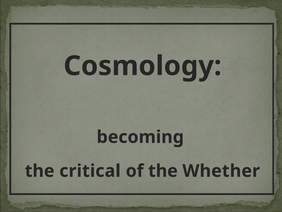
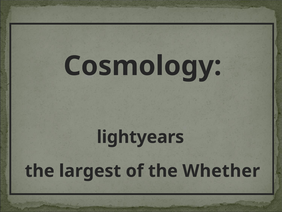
becoming: becoming -> lightyears
critical: critical -> largest
